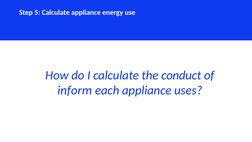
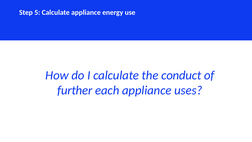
inform: inform -> further
